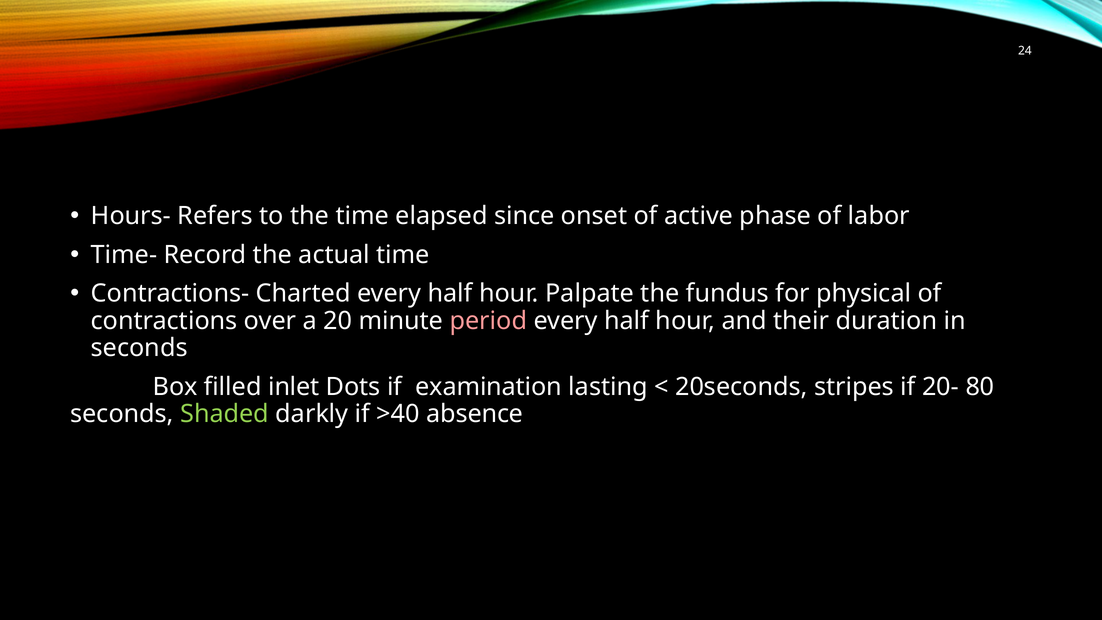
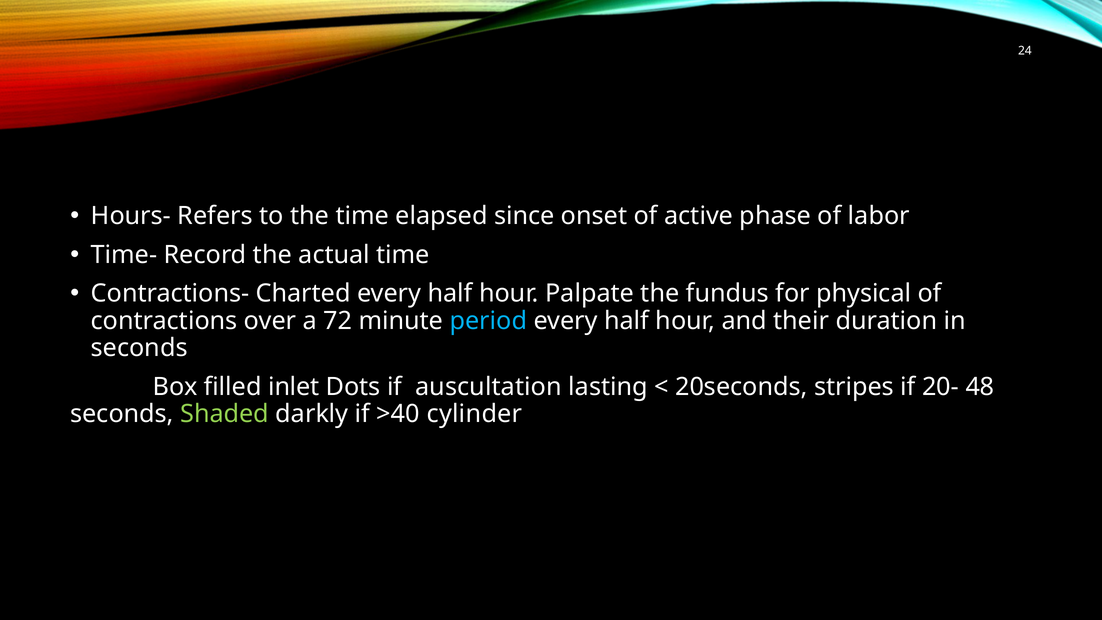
20: 20 -> 72
period colour: pink -> light blue
examination: examination -> auscultation
80: 80 -> 48
absence: absence -> cylinder
